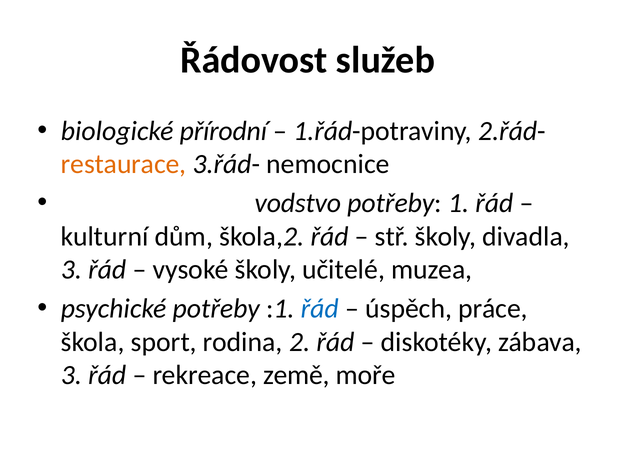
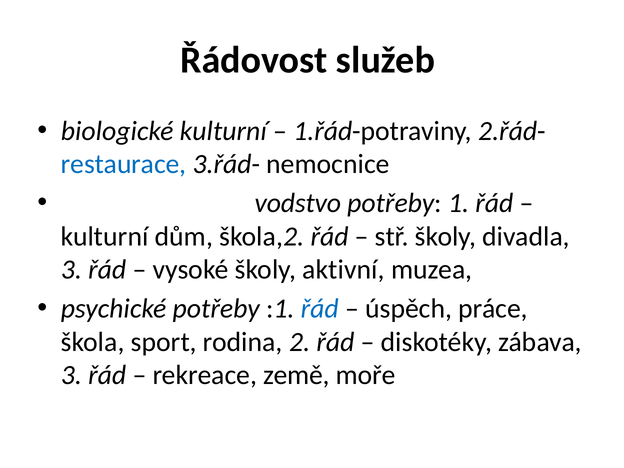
biologické přírodní: přírodní -> kulturní
restaurace colour: orange -> blue
učitelé: učitelé -> aktivní
